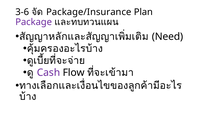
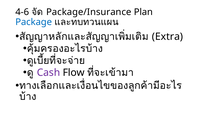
3-6: 3-6 -> 4-6
Package colour: purple -> blue
Need: Need -> Extra
